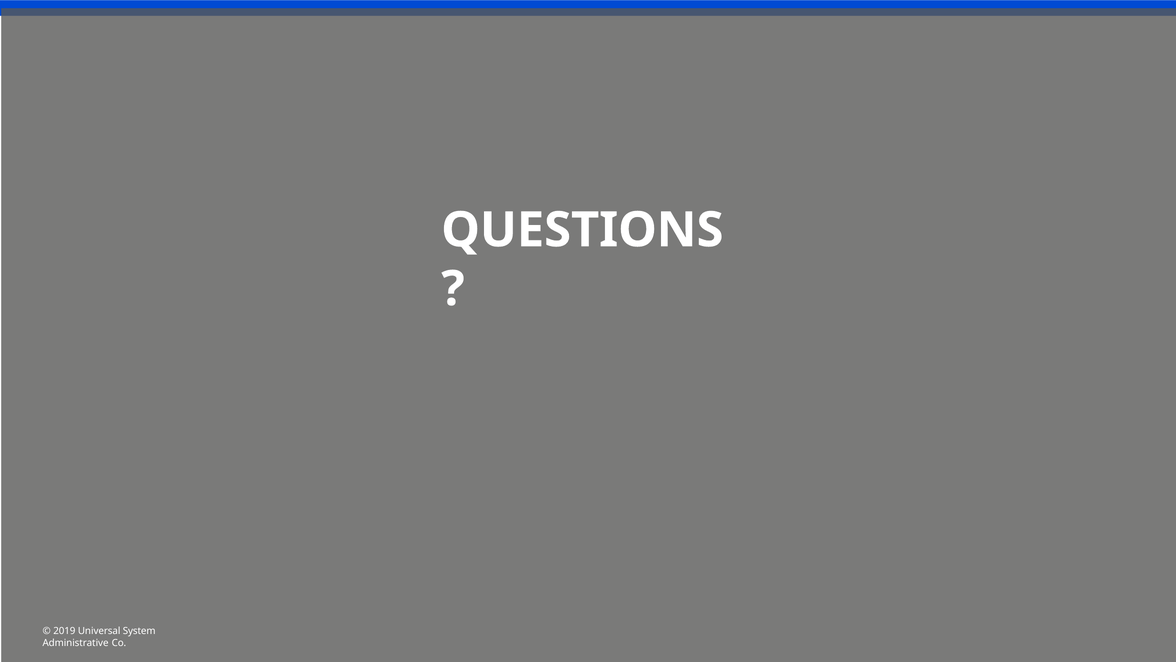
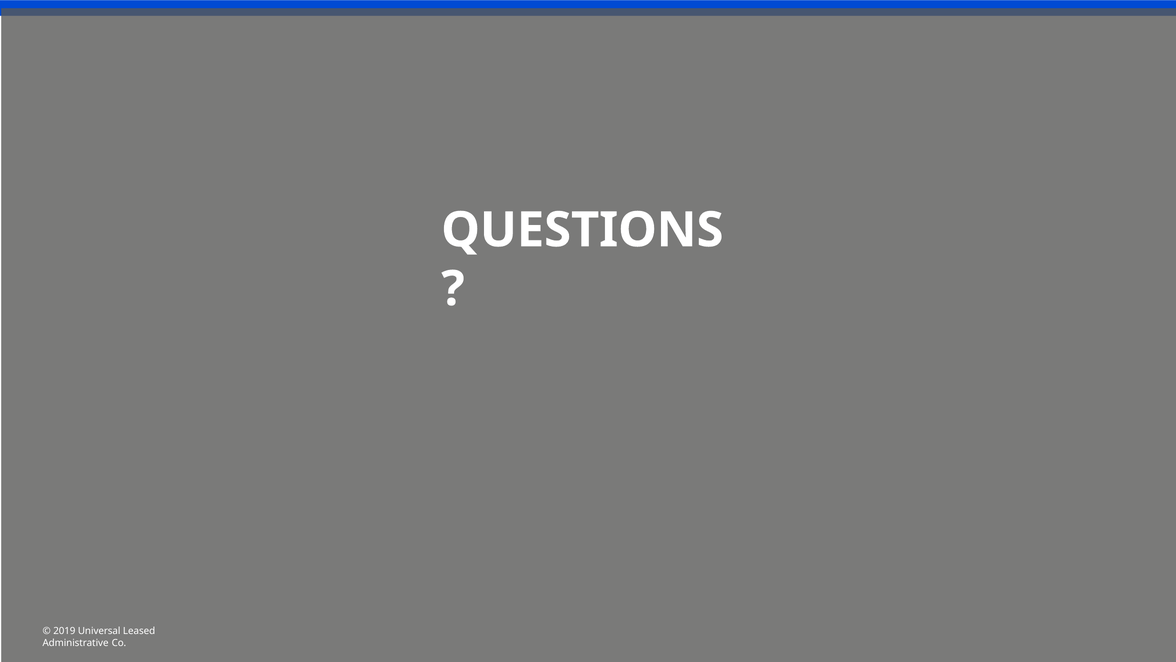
System: System -> Leased
